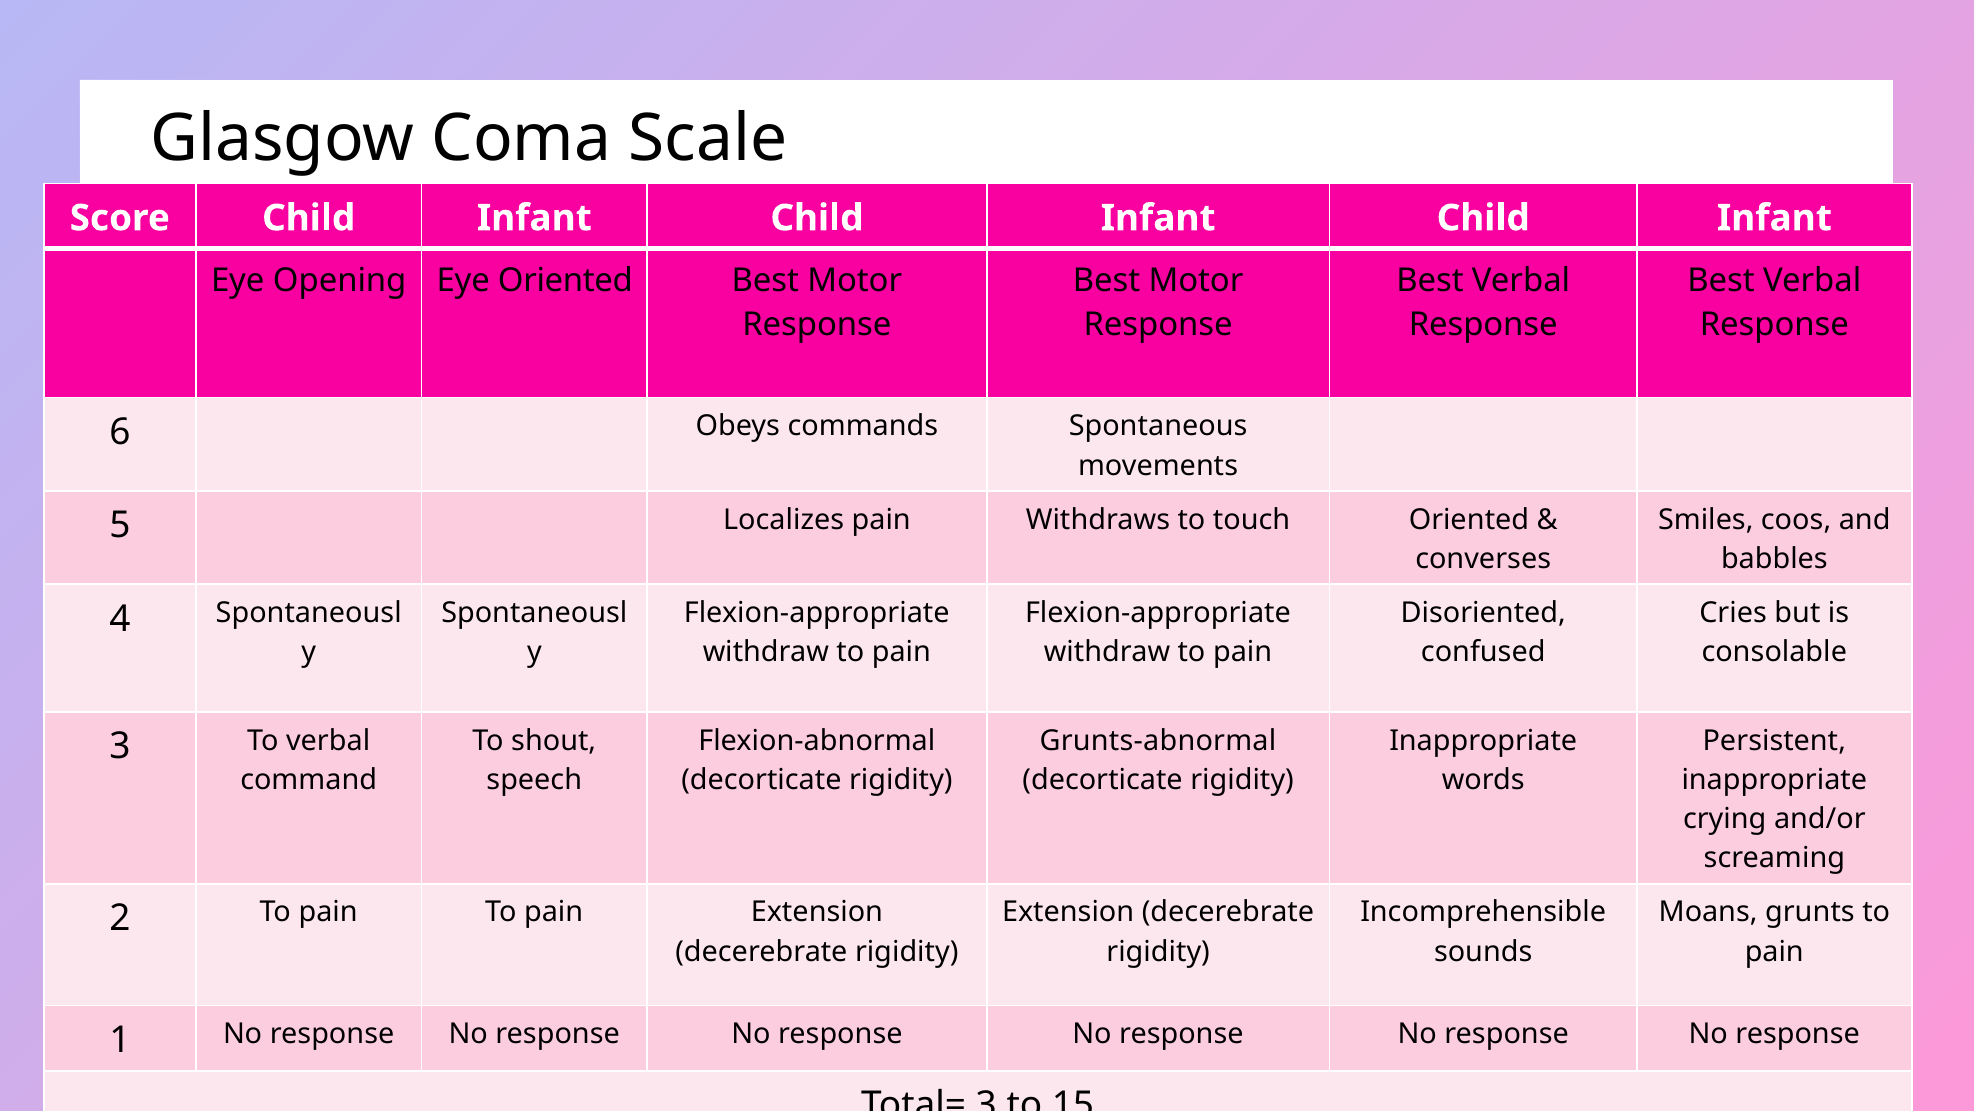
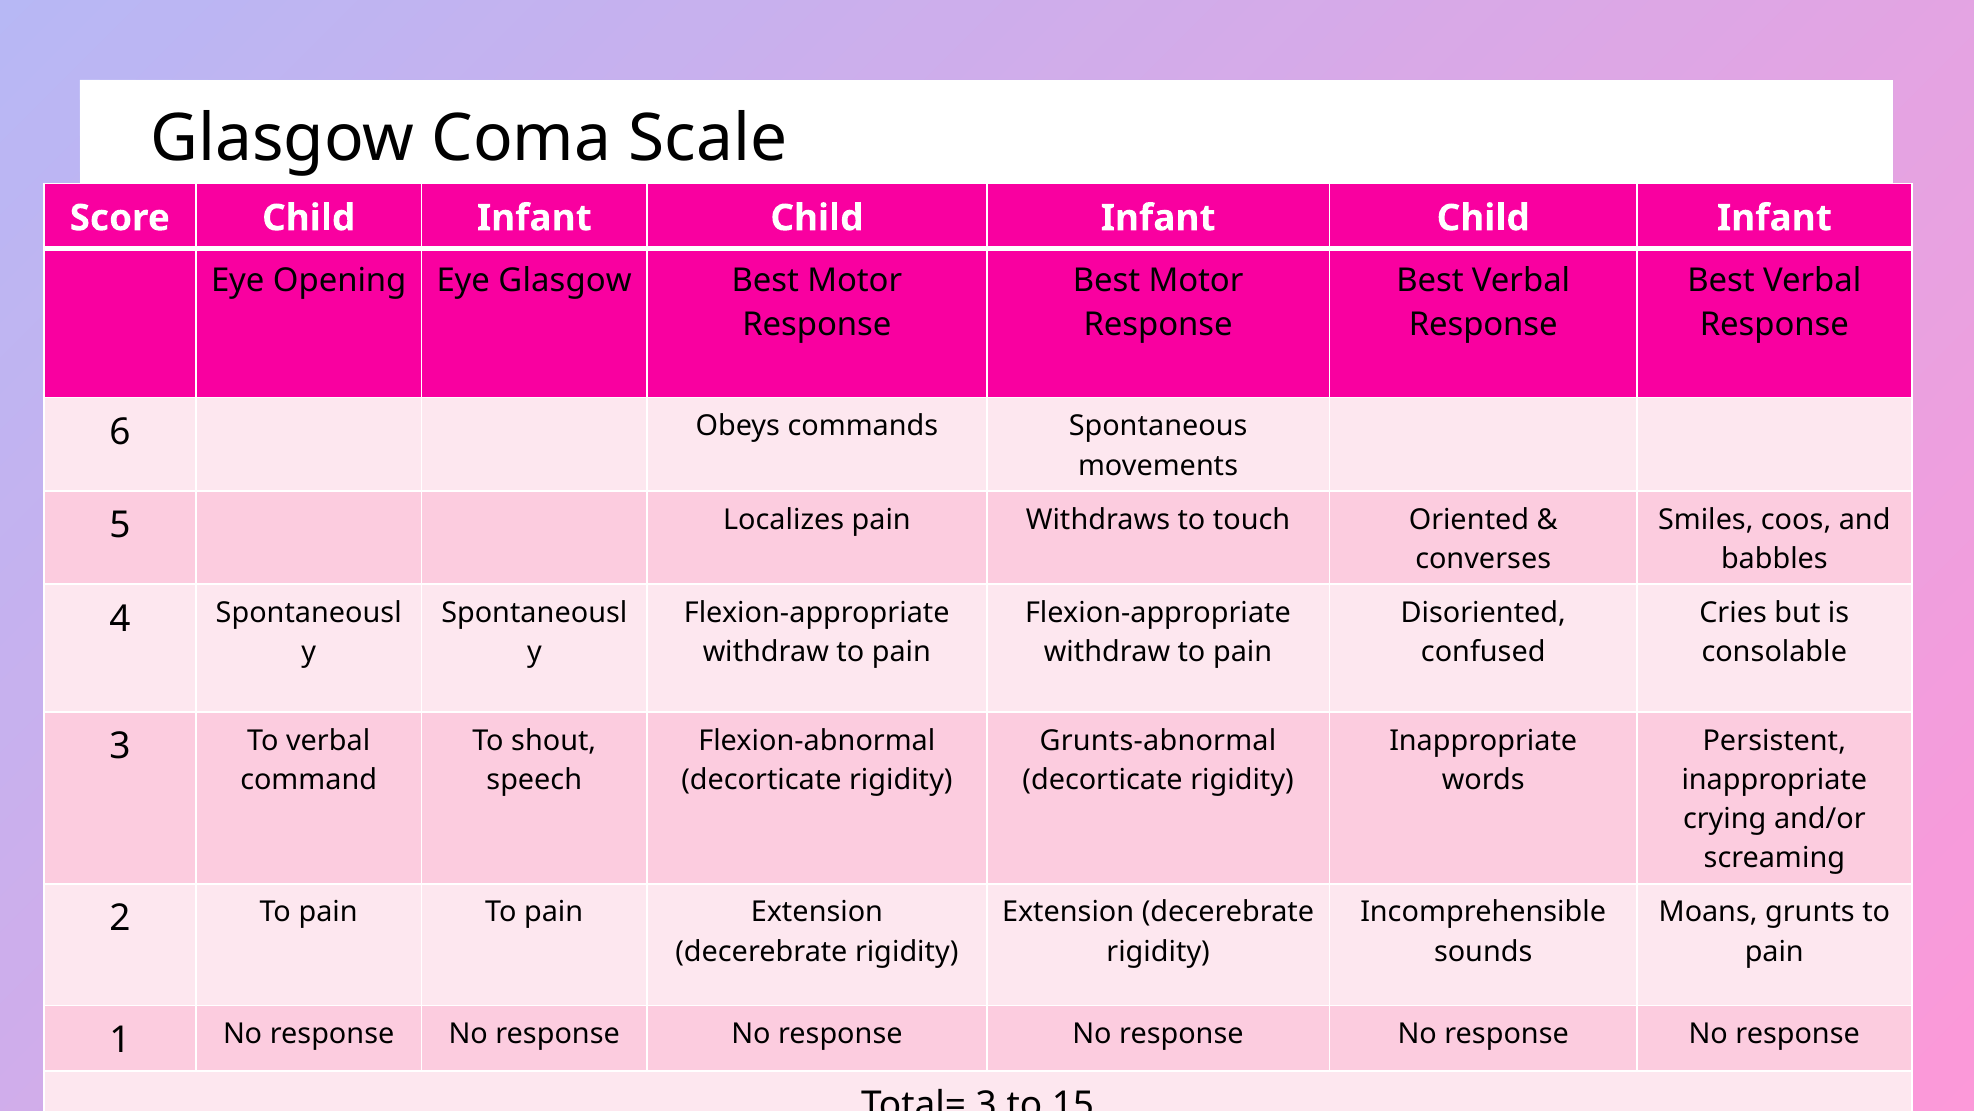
Eye Oriented: Oriented -> Glasgow
